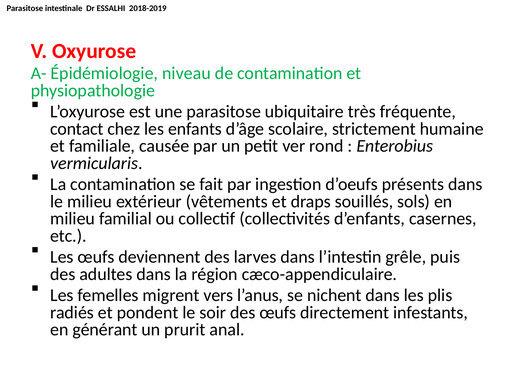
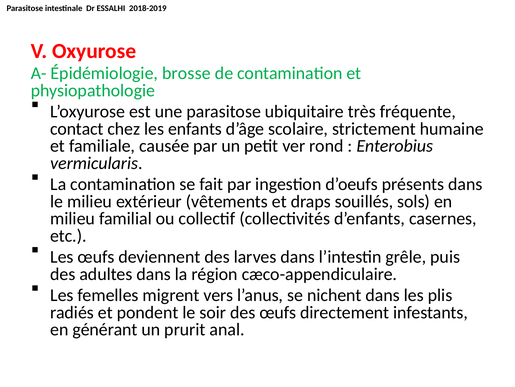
niveau: niveau -> brosse
